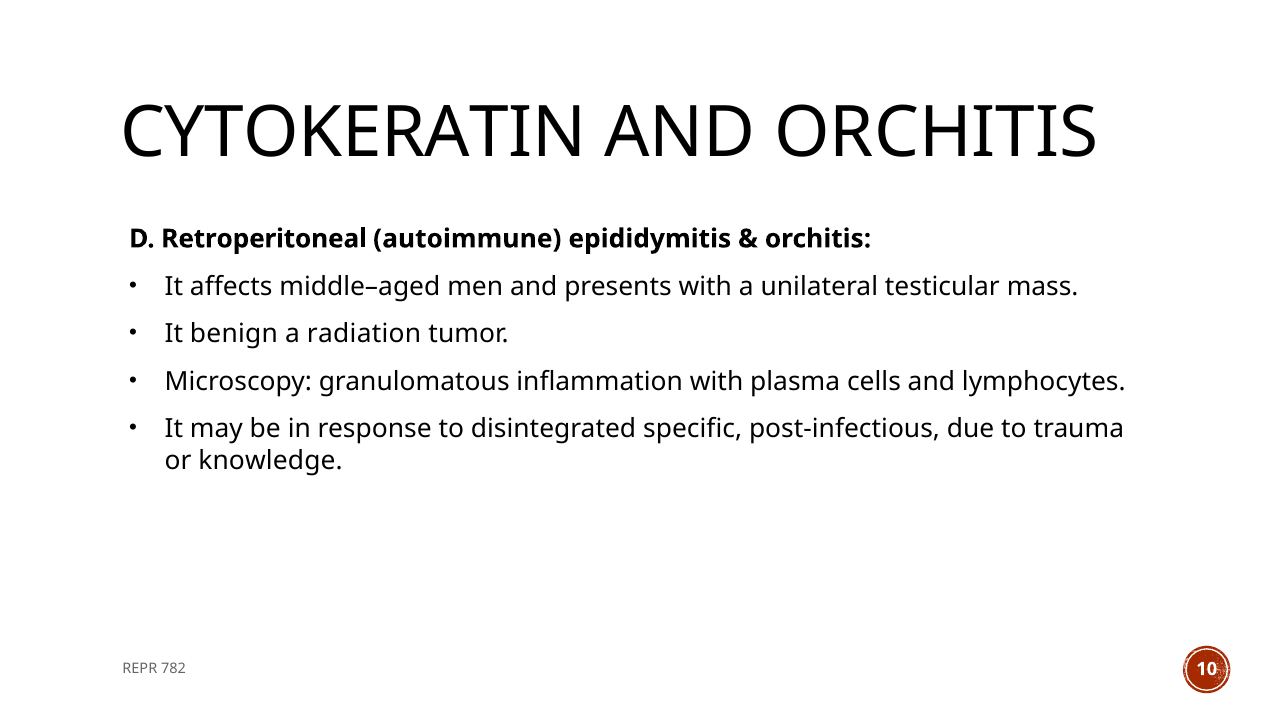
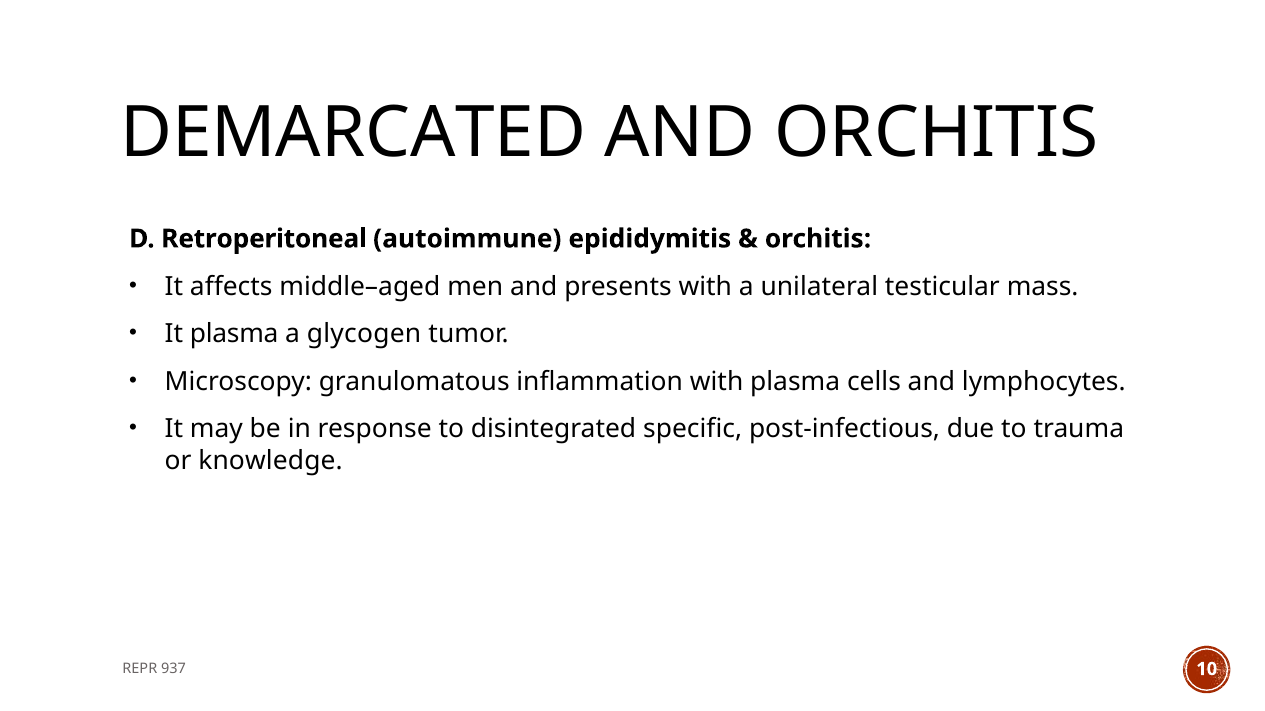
CYTOKERATIN: CYTOKERATIN -> DEMARCATED
It benign: benign -> plasma
radiation: radiation -> glycogen
782: 782 -> 937
